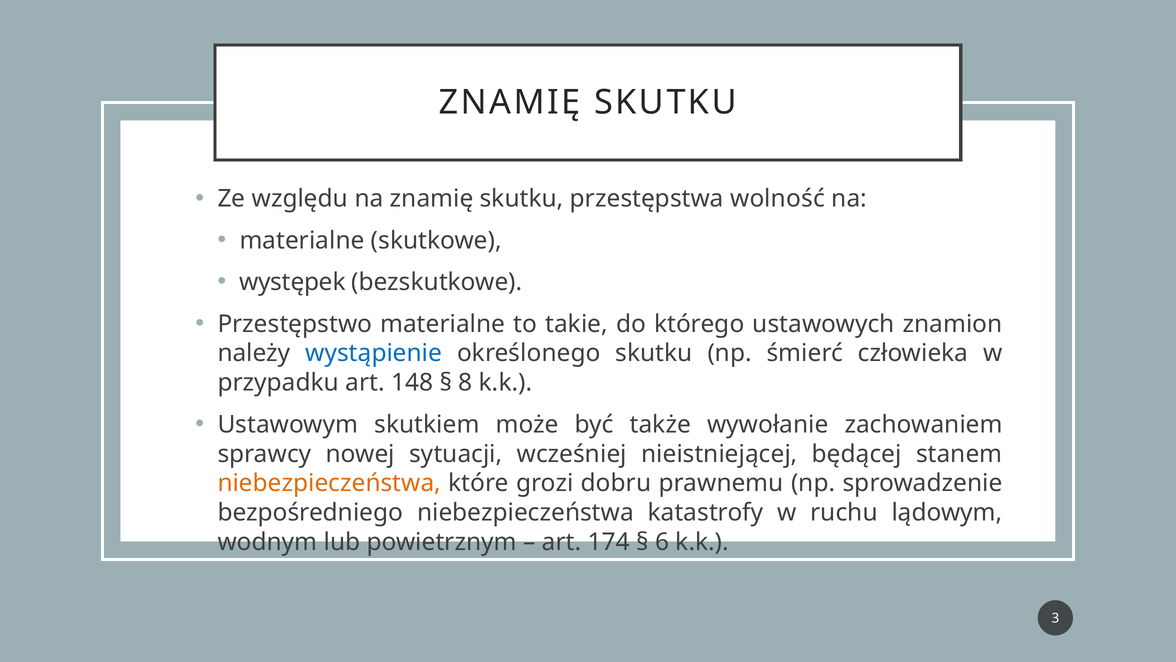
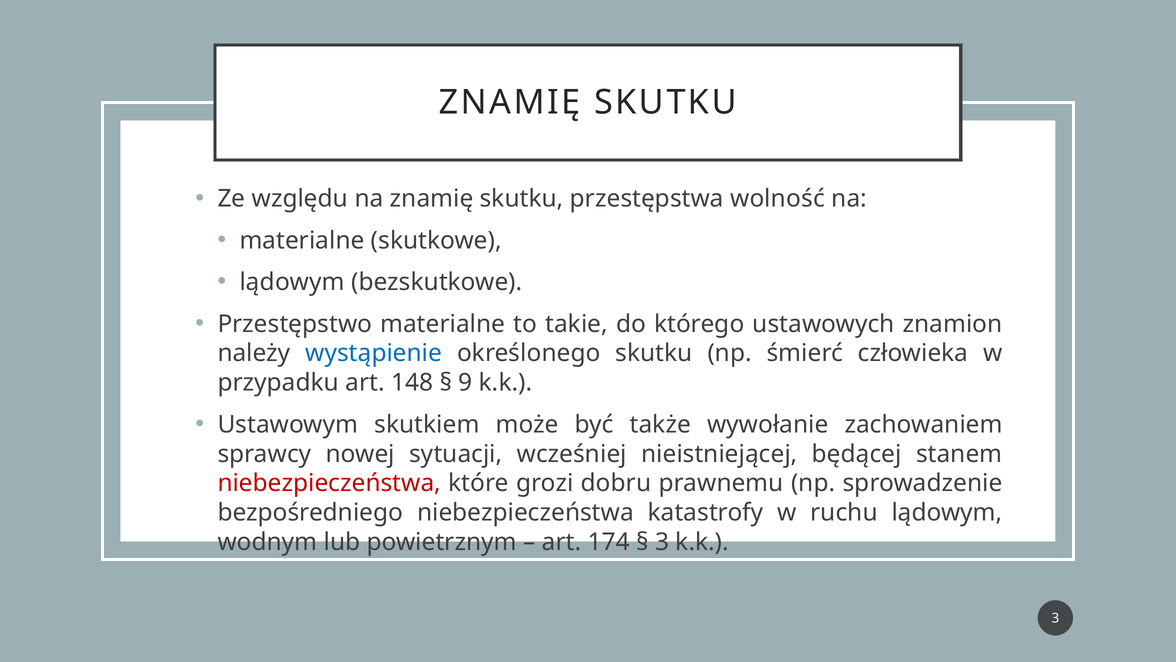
występek at (292, 282): występek -> lądowym
8: 8 -> 9
niebezpieczeństwa at (329, 483) colour: orange -> red
6 at (662, 542): 6 -> 3
